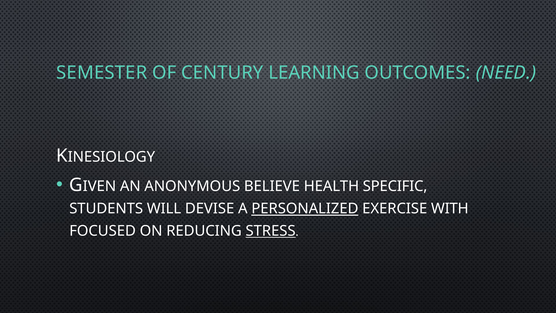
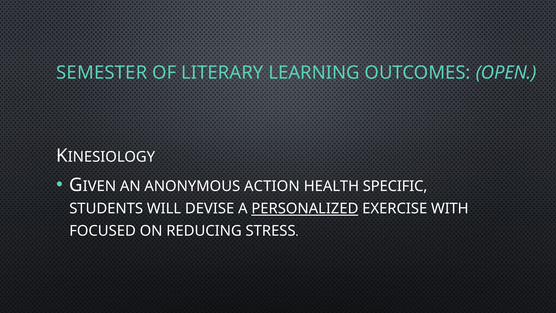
CENTURY: CENTURY -> LITERARY
NEED: NEED -> OPEN
BELIEVE: BELIEVE -> ACTION
STRESS underline: present -> none
